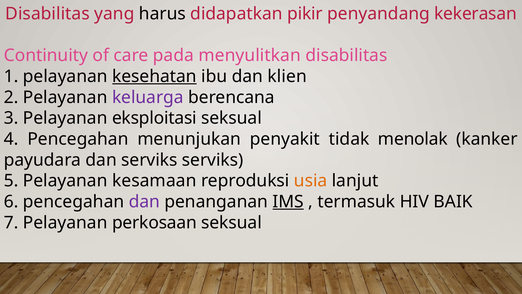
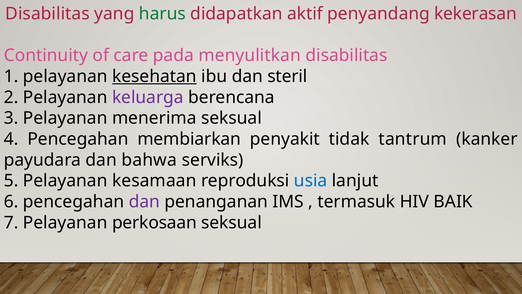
harus colour: black -> green
pikir: pikir -> aktif
klien: klien -> steril
eksploitasi: eksploitasi -> menerima
menunjukan: menunjukan -> membiarkan
menolak: menolak -> tantrum
dan serviks: serviks -> bahwa
usia colour: orange -> blue
IMS underline: present -> none
